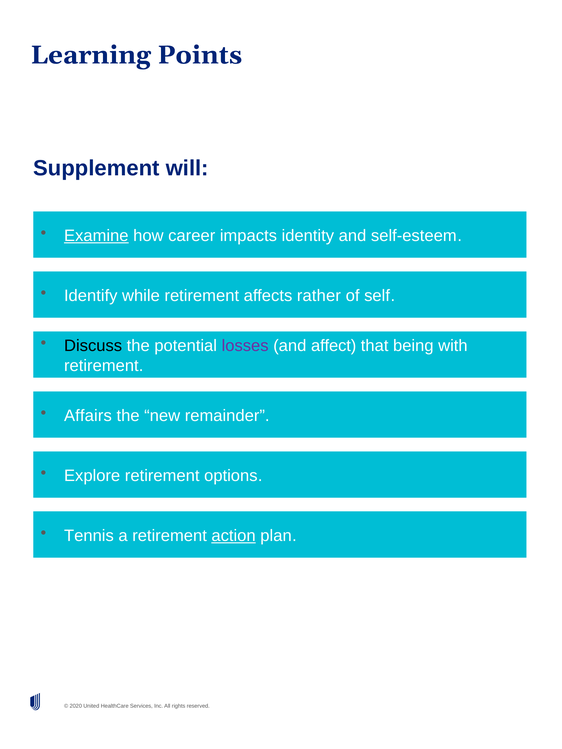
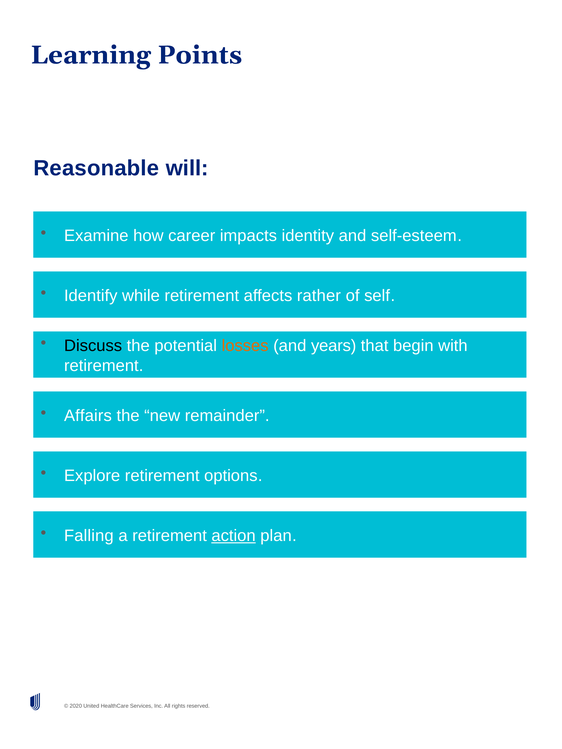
Supplement: Supplement -> Reasonable
Examine underline: present -> none
losses colour: purple -> orange
affect: affect -> years
being: being -> begin
Tennis: Tennis -> Falling
